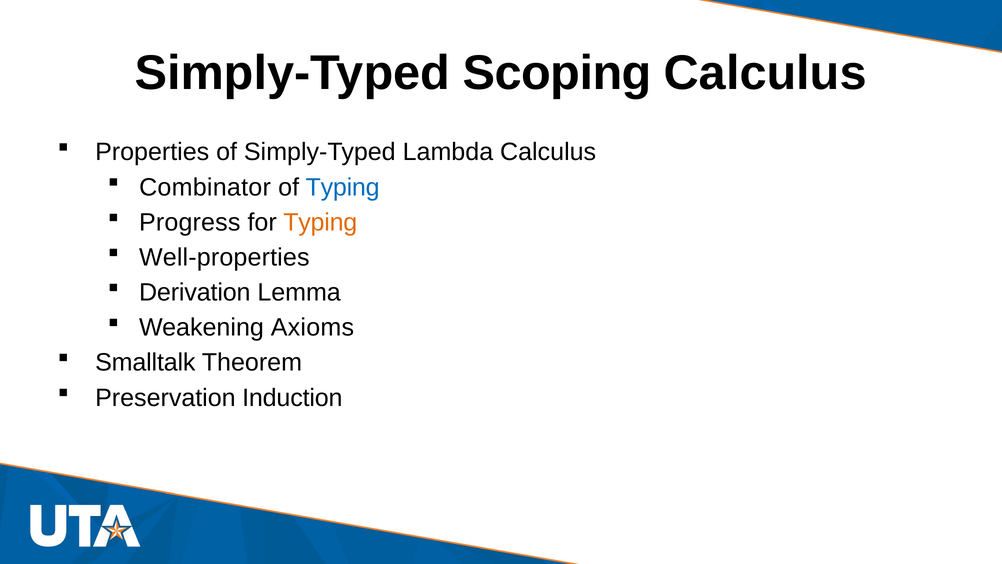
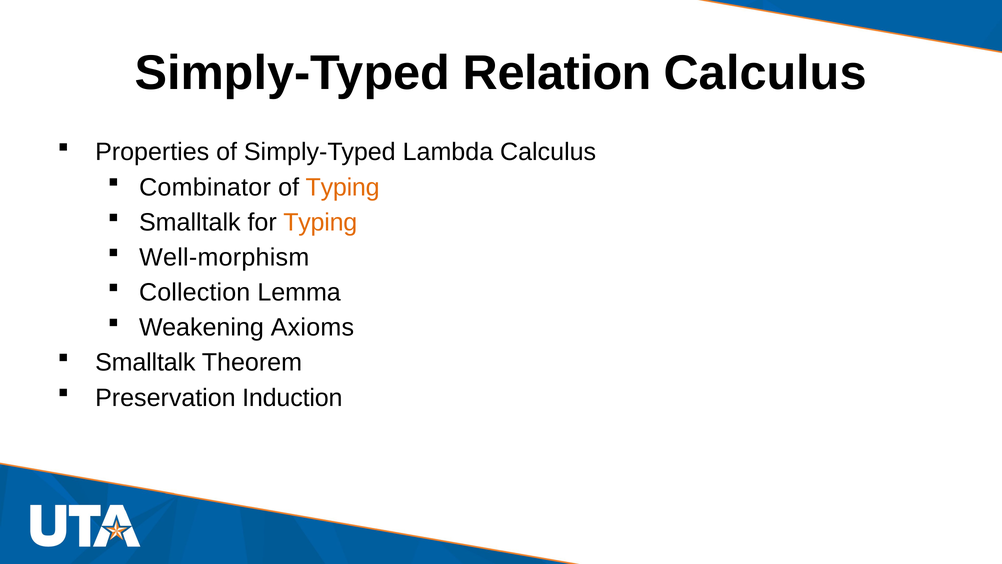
Scoping: Scoping -> Relation
Typing at (343, 187) colour: blue -> orange
Progress at (190, 222): Progress -> Smalltalk
Well-properties: Well-properties -> Well-morphism
Derivation: Derivation -> Collection
